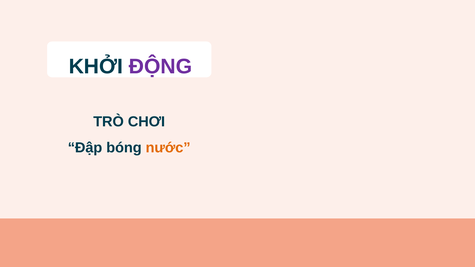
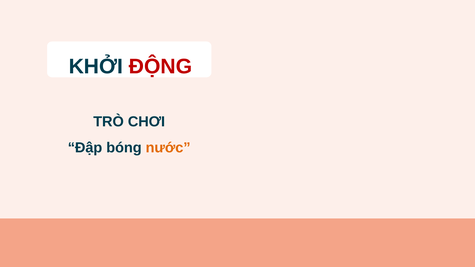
ĐỘNG colour: purple -> red
